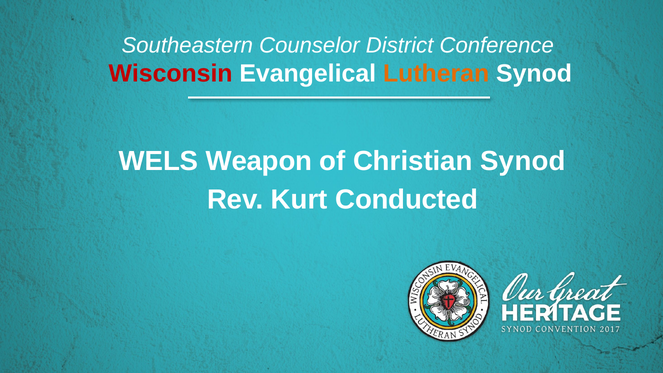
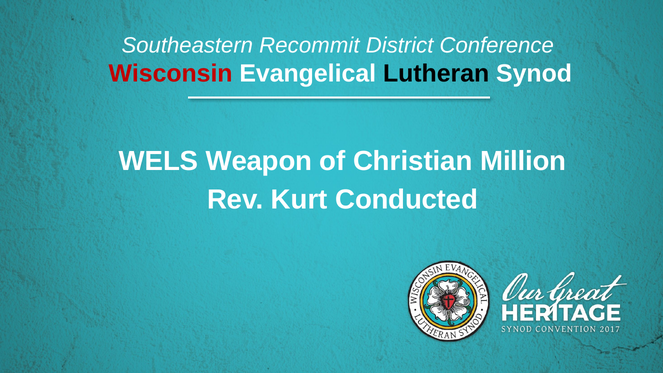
Counselor: Counselor -> Recommit
Lutheran colour: orange -> black
Christian Synod: Synod -> Million
